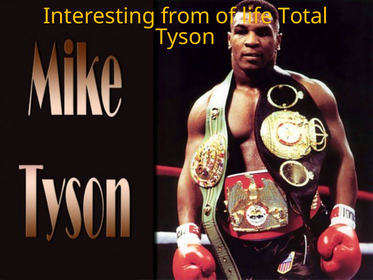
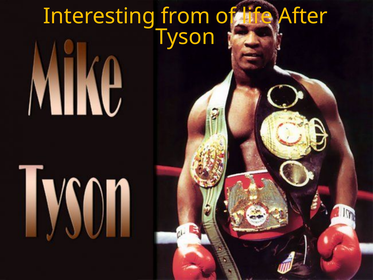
Total: Total -> After
